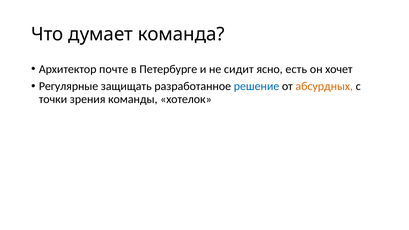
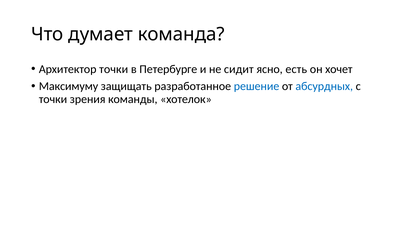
Архитектор почте: почте -> точки
Регулярные: Регулярные -> Максимуму
абсурдных colour: orange -> blue
